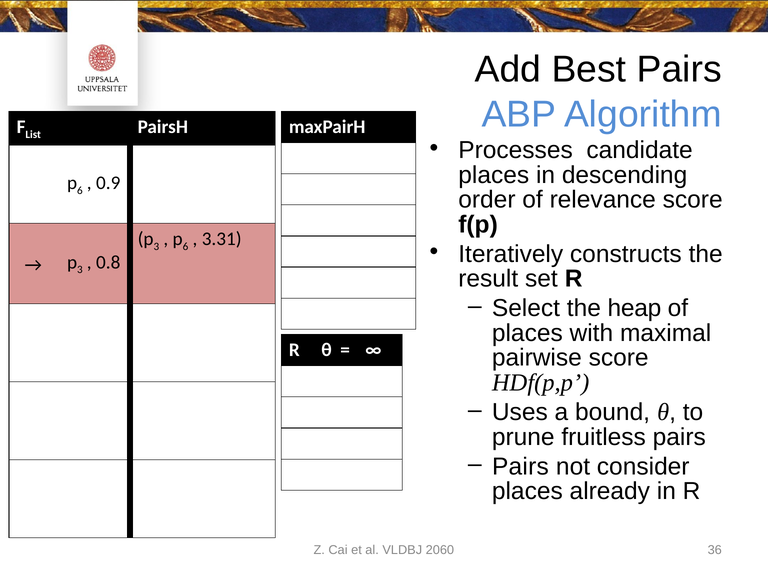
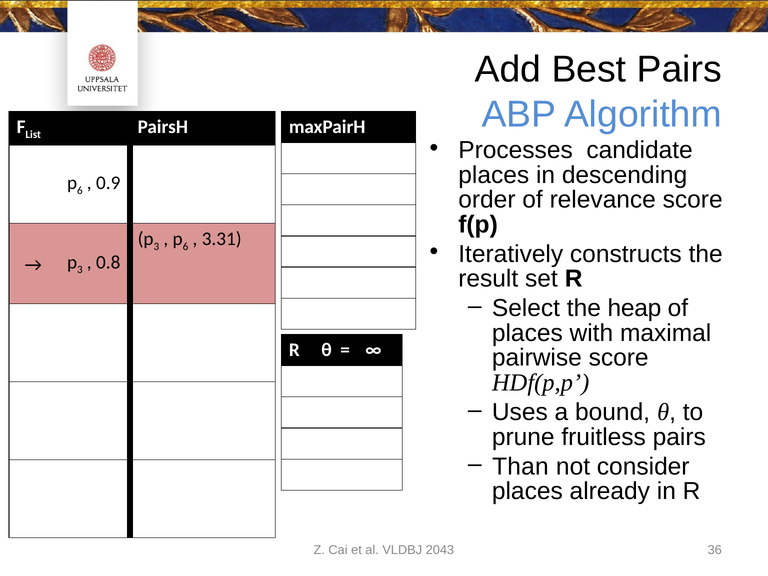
Pairs at (520, 466): Pairs -> Than
2060: 2060 -> 2043
